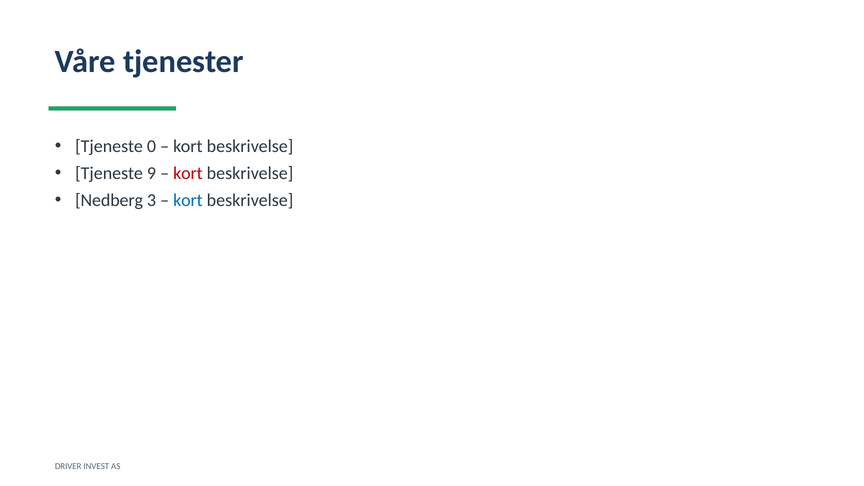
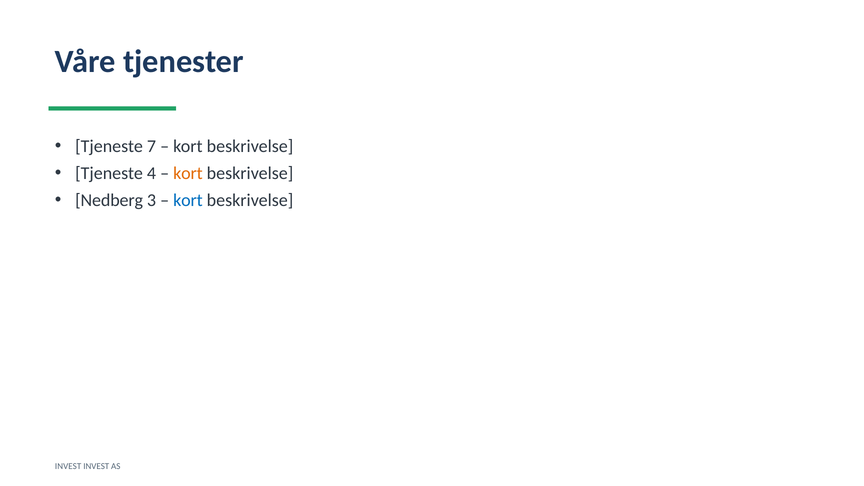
0: 0 -> 7
9: 9 -> 4
kort at (188, 173) colour: red -> orange
DRIVER at (68, 466): DRIVER -> INVEST
